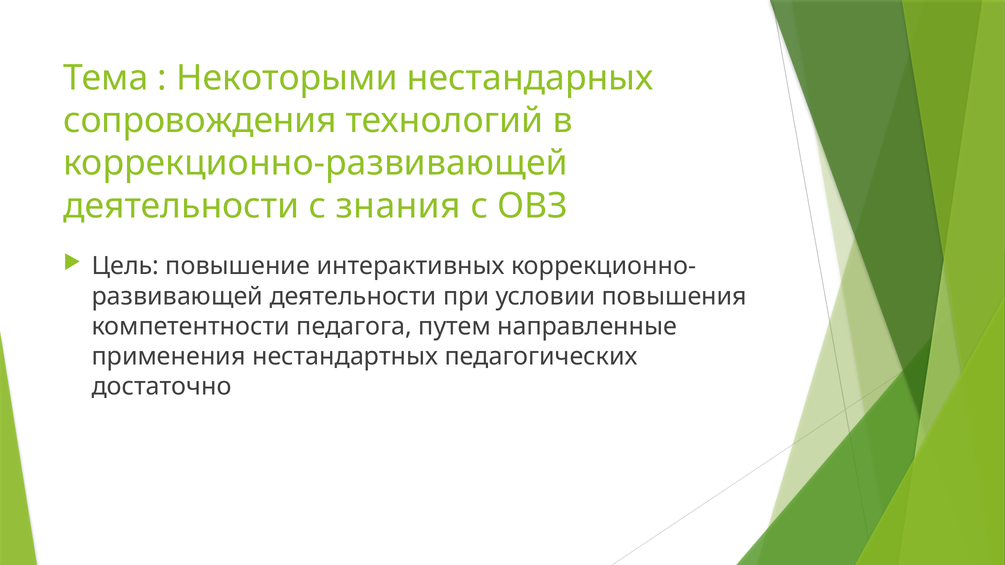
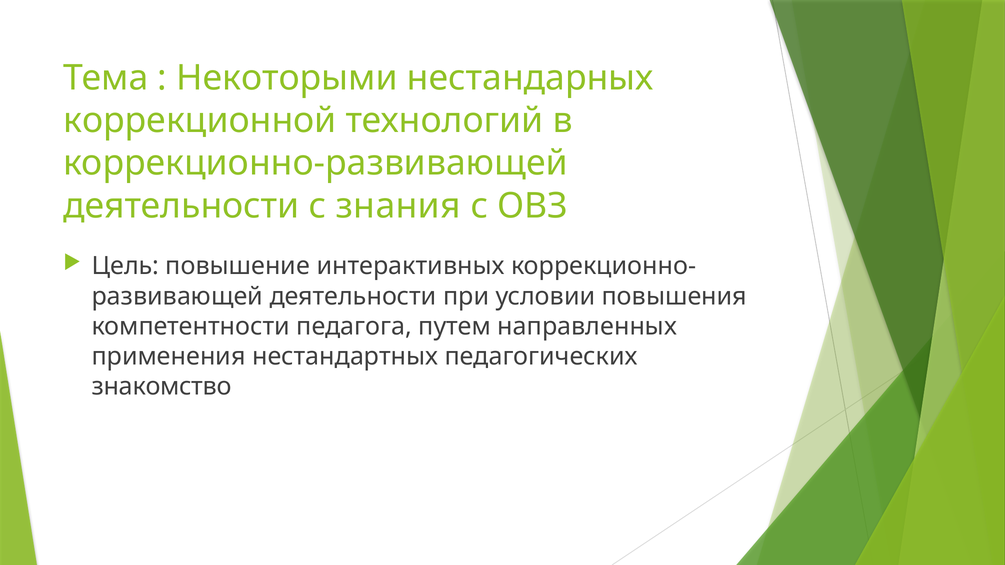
сопровождения: сопровождения -> коррекционной
направленные: направленные -> направленных
достаточно: достаточно -> знакомство
